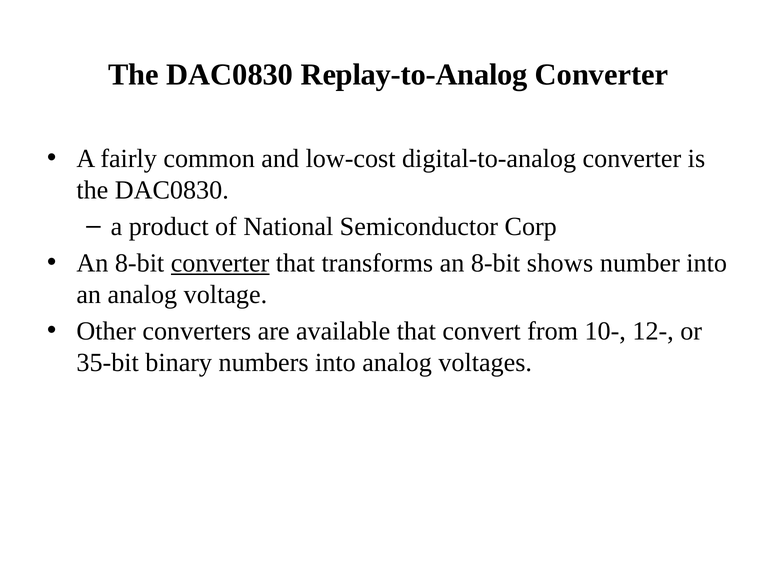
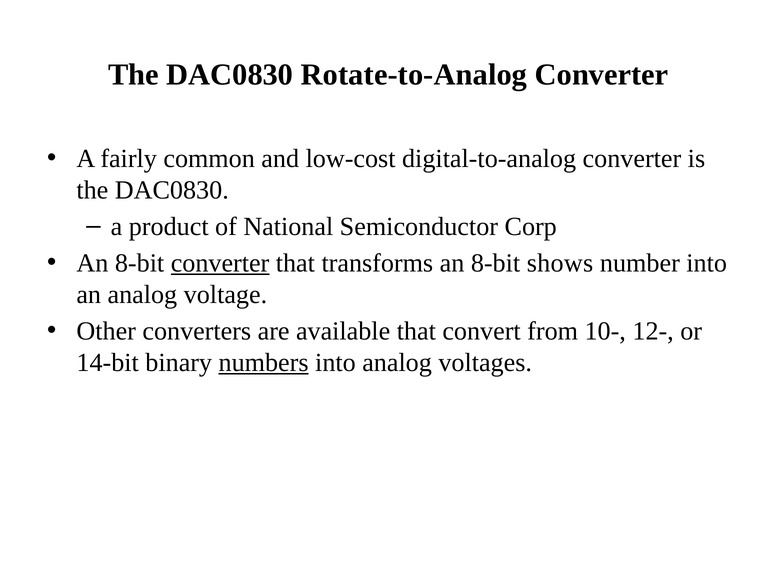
Replay-to-Analog: Replay-to-Analog -> Rotate-to-Analog
35-bit: 35-bit -> 14-bit
numbers underline: none -> present
